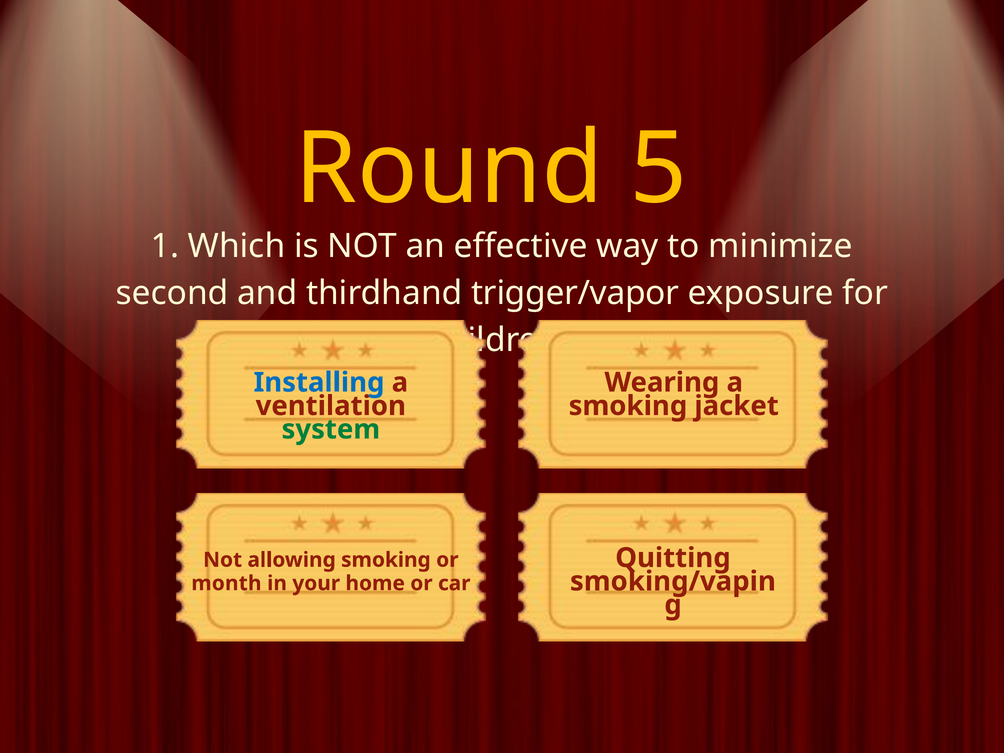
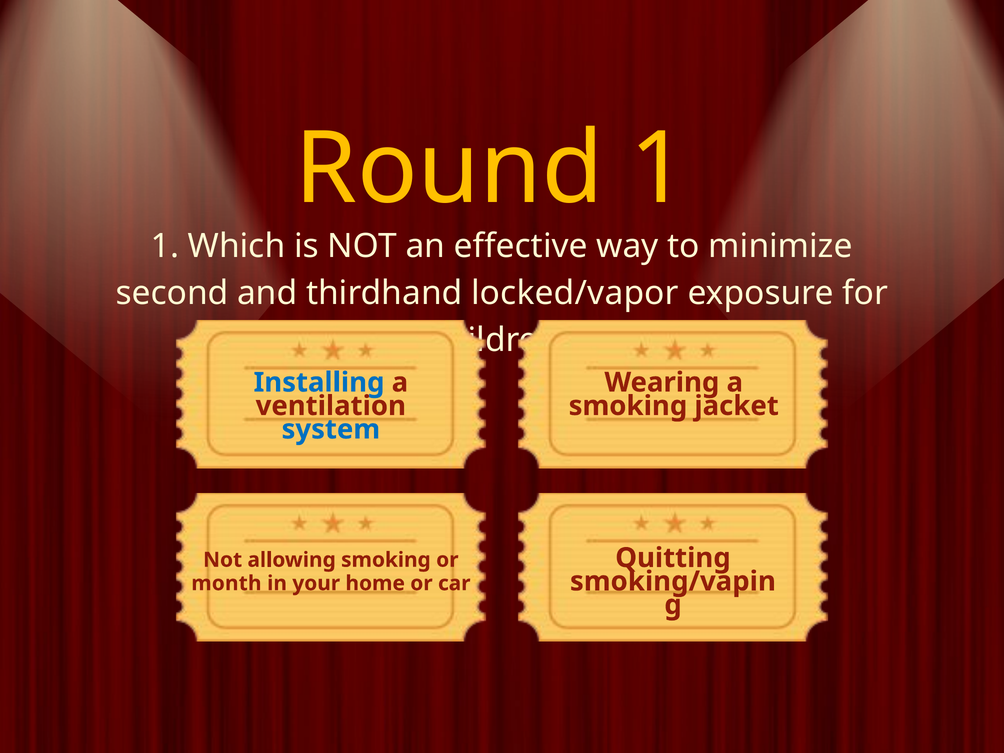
Round 5: 5 -> 1
trigger/vapor: trigger/vapor -> locked/vapor
system colour: green -> blue
